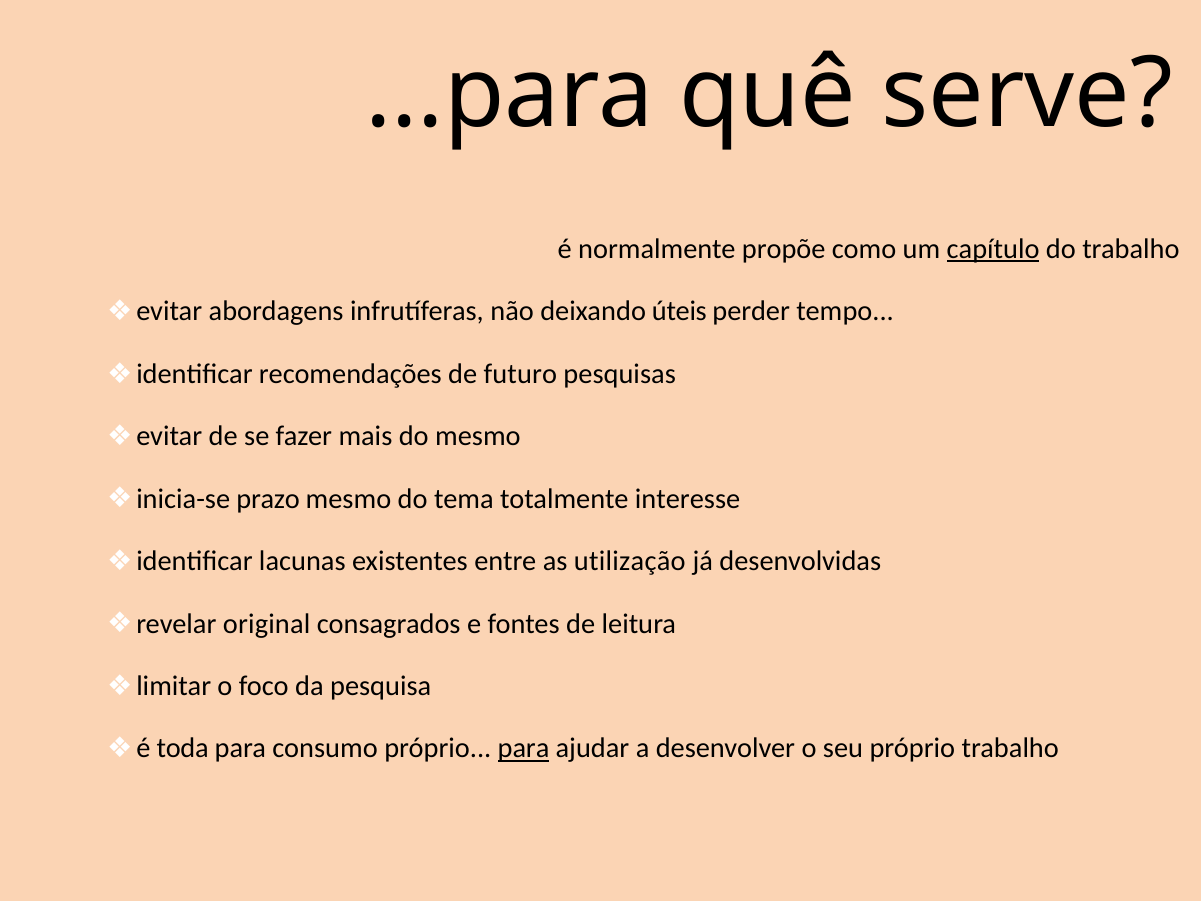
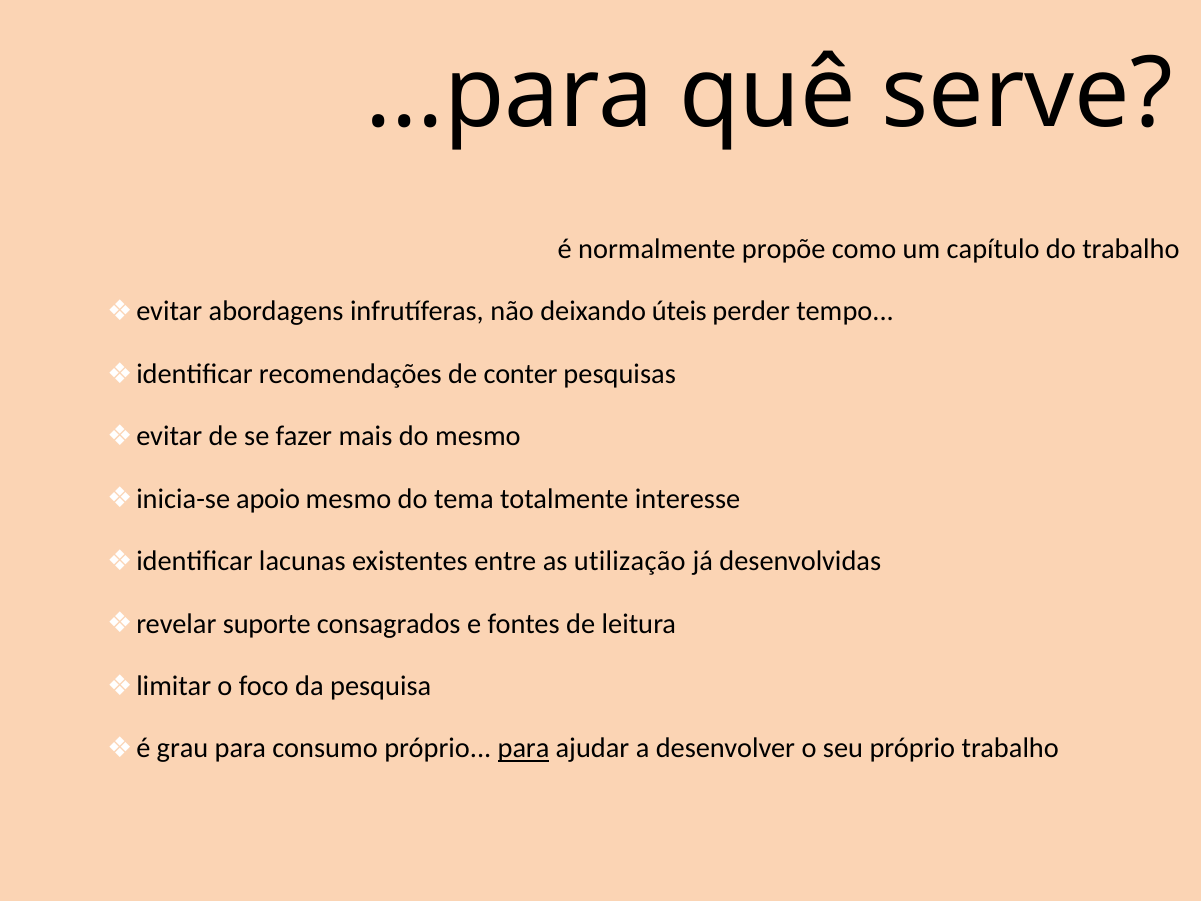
capítulo underline: present -> none
futuro: futuro -> conter
prazo: prazo -> apoio
original: original -> suporte
toda: toda -> grau
